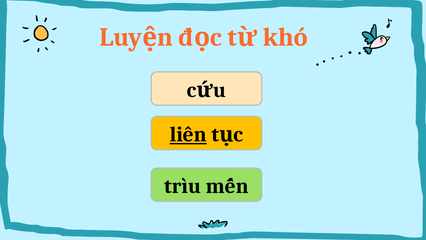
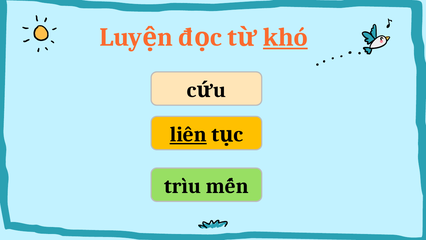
khó underline: none -> present
